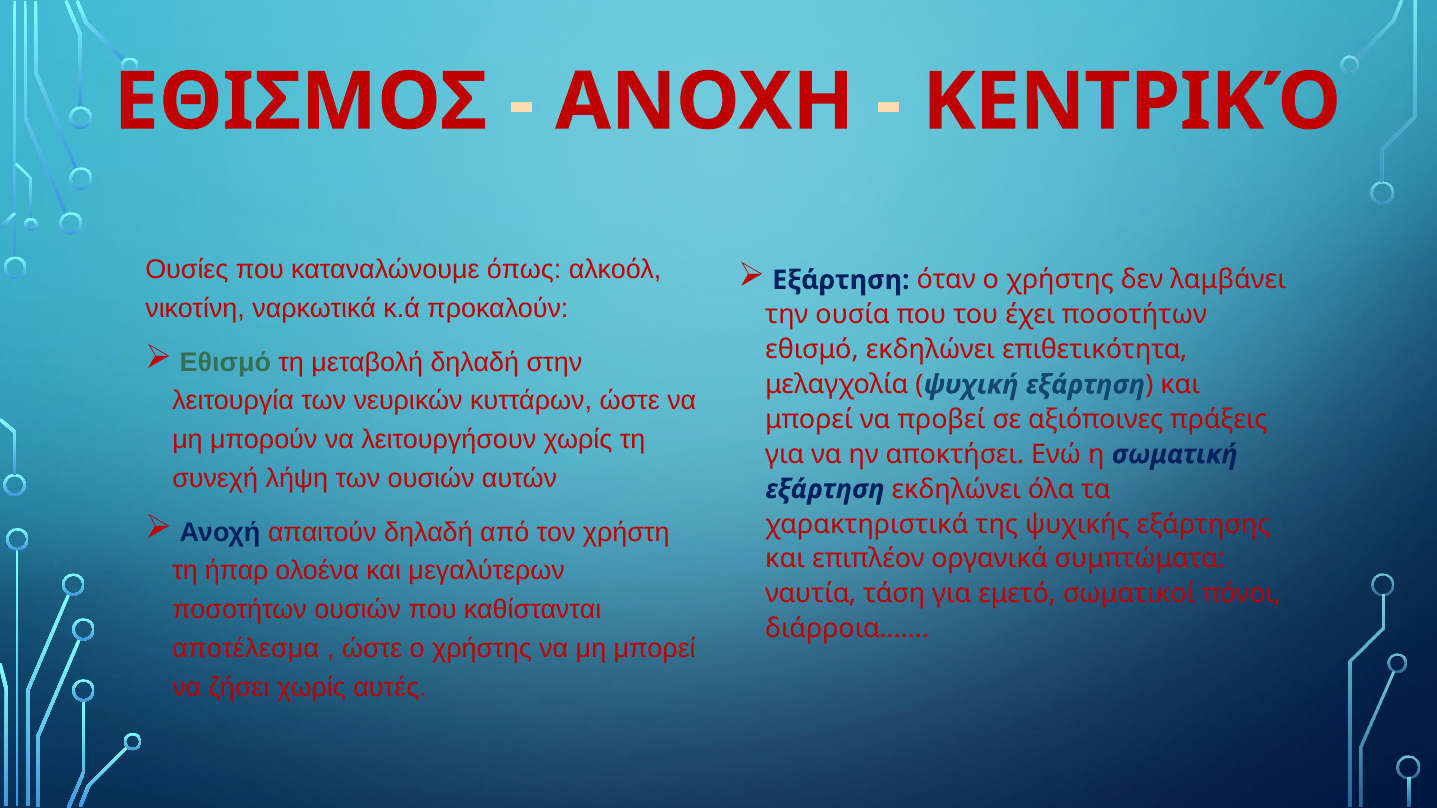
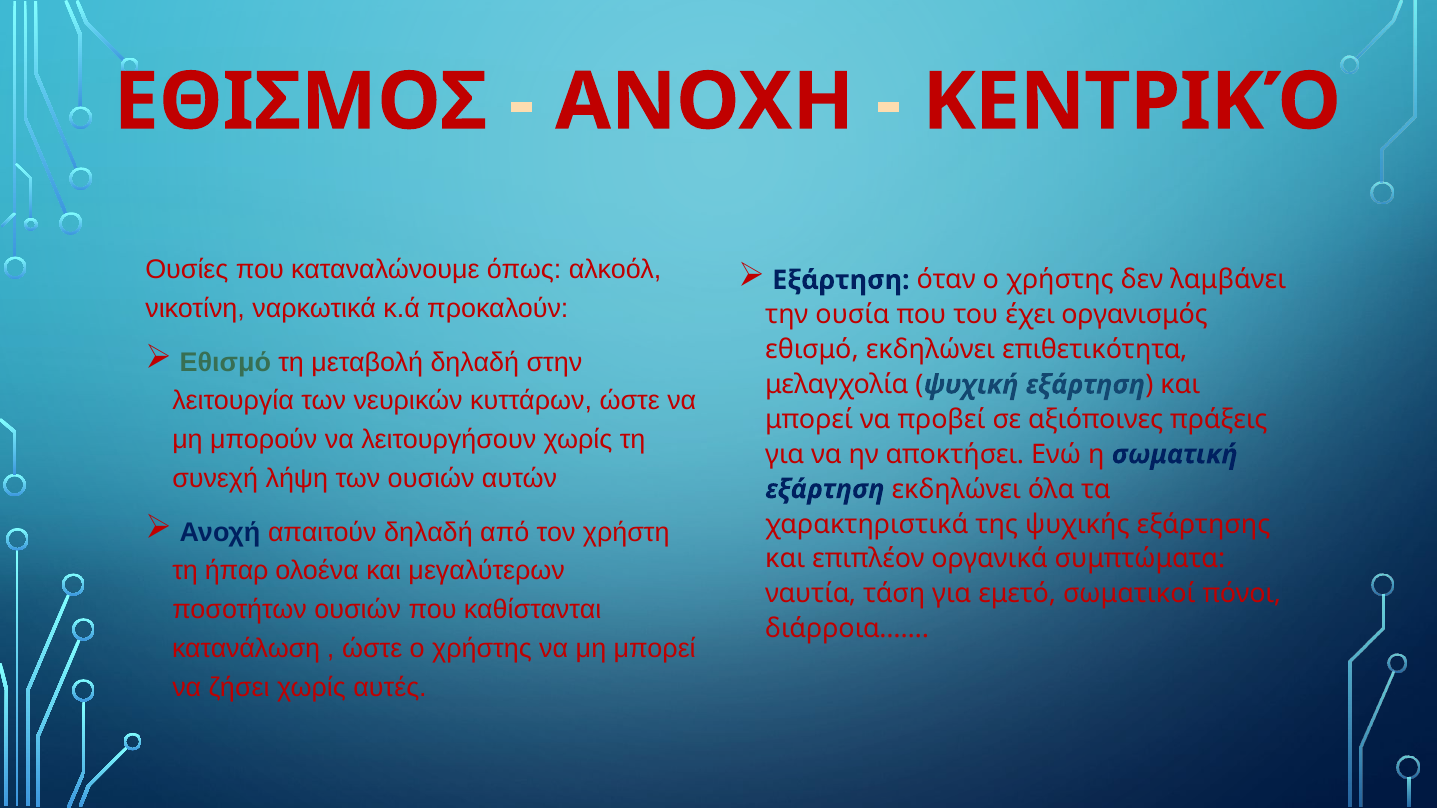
έχει ποσοτήτων: ποσοτήτων -> οργανισμός
αποτέλεσμα: αποτέλεσμα -> κατανάλωση
